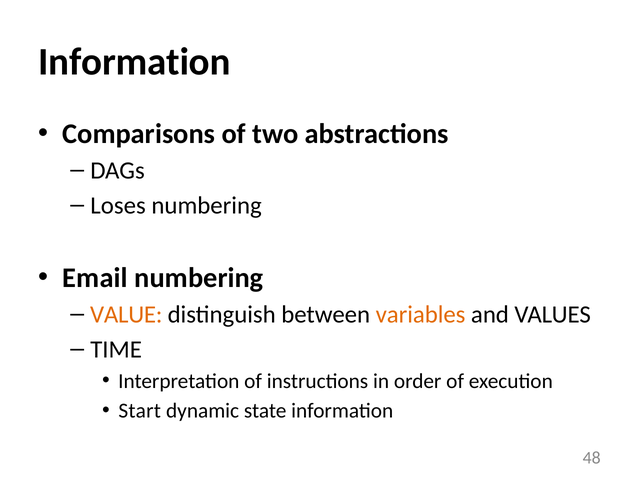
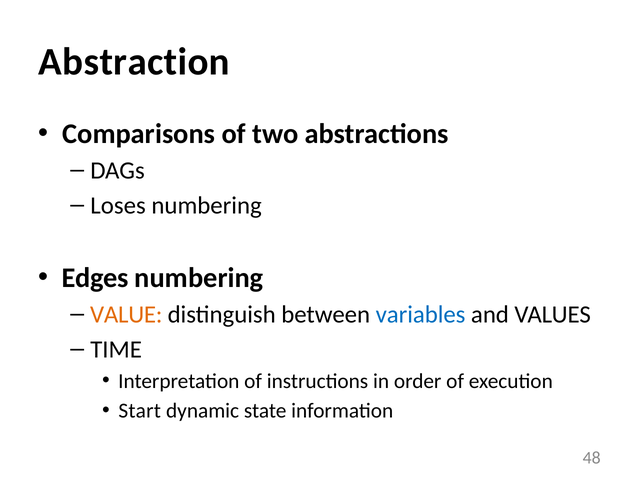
Information at (134, 62): Information -> Abstraction
Email: Email -> Edges
variables colour: orange -> blue
